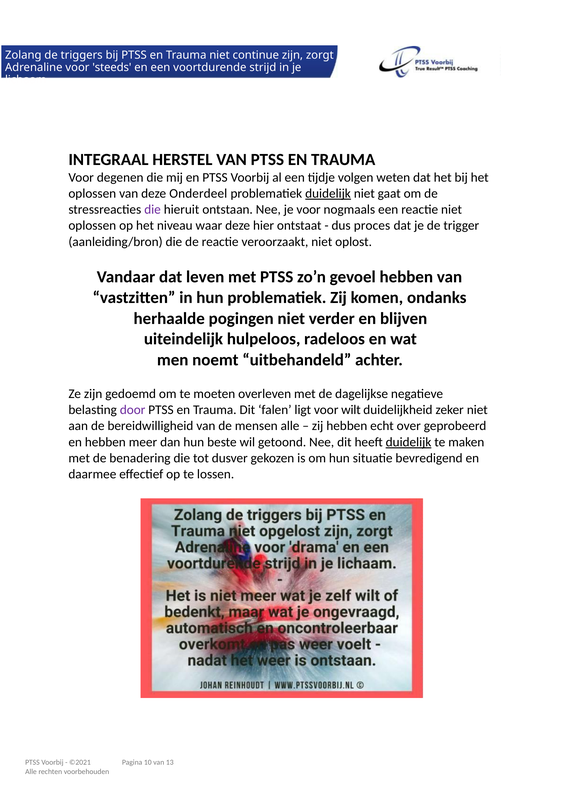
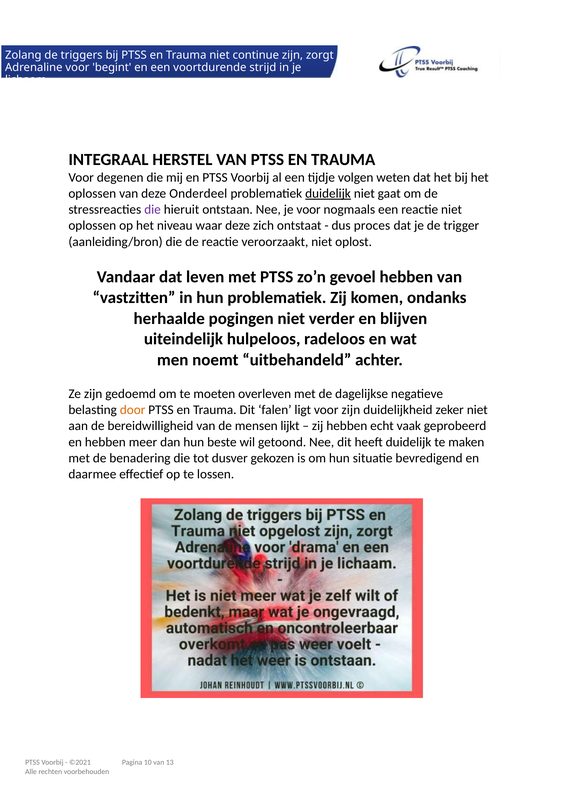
steeds: steeds -> begint
hier: hier -> zich
door colour: purple -> orange
voor wilt: wilt -> zijn
mensen alle: alle -> lijkt
over: over -> vaak
duidelijk at (409, 442) underline: present -> none
